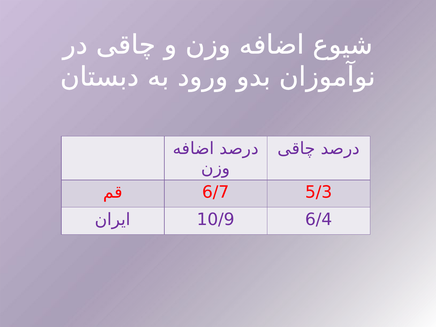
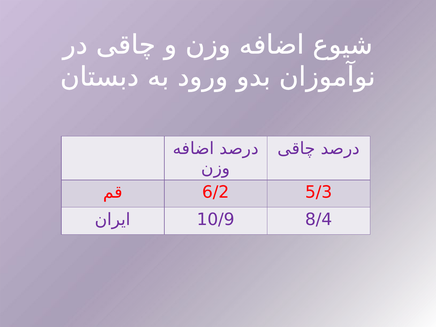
6/7: 6/7 -> 6/2
6/4: 6/4 -> 8/4
